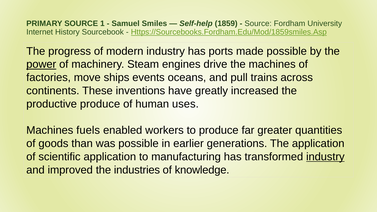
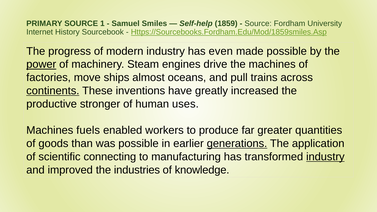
ports: ports -> even
events: events -> almost
continents underline: none -> present
productive produce: produce -> stronger
generations underline: none -> present
scientific application: application -> connecting
